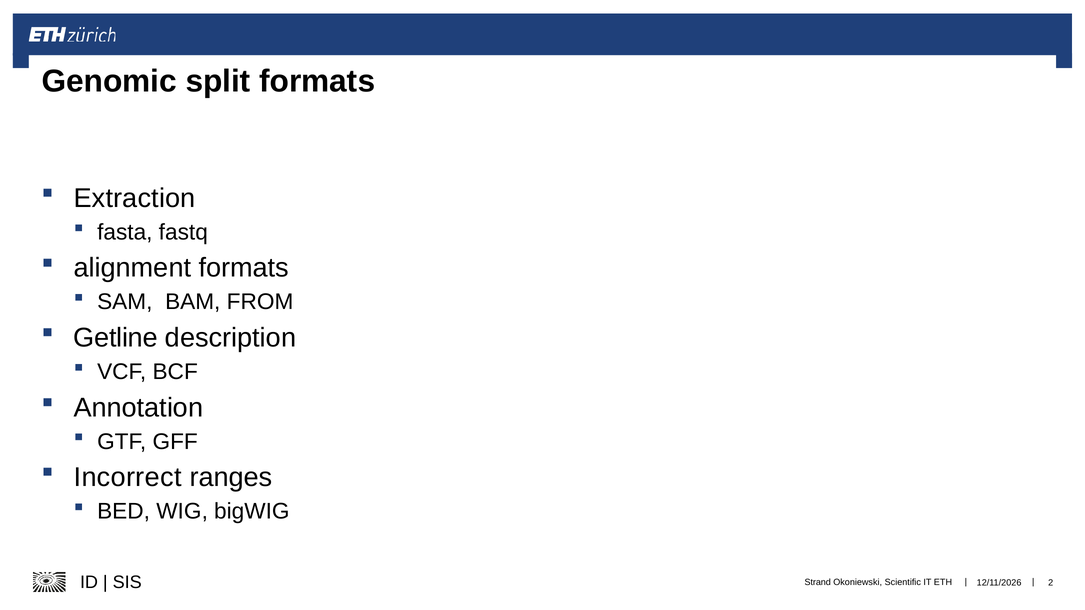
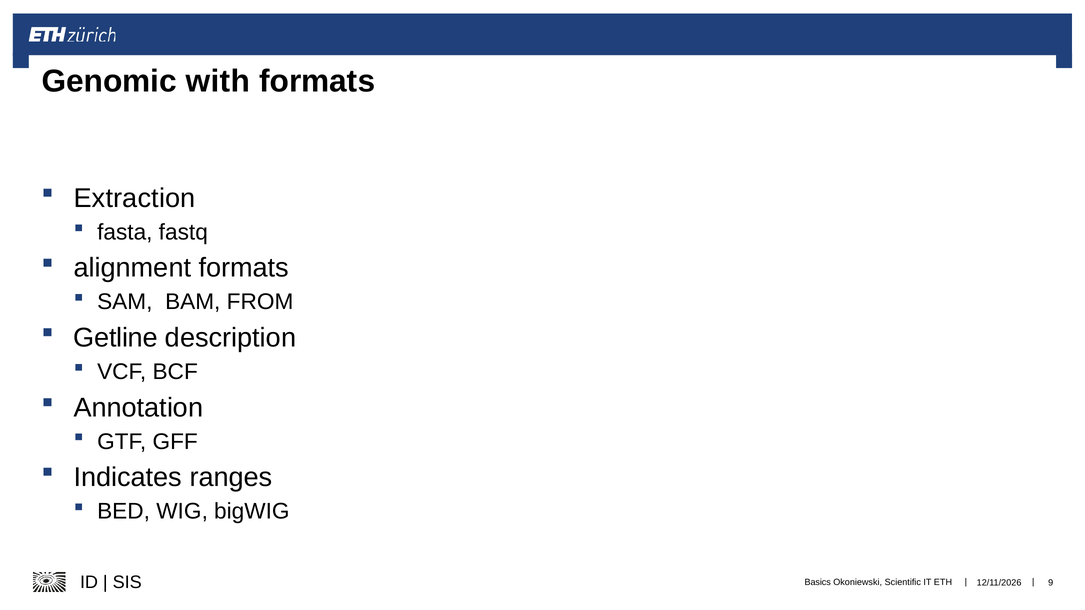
split: split -> with
Incorrect: Incorrect -> Indicates
Strand: Strand -> Basics
2: 2 -> 9
